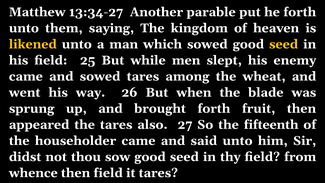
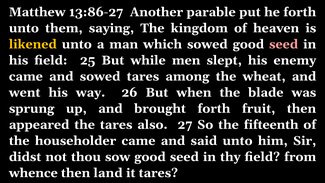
13:34-27: 13:34-27 -> 13:86-27
seed at (284, 44) colour: yellow -> pink
then field: field -> land
